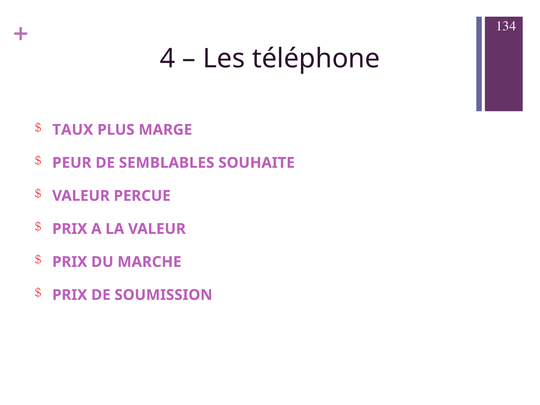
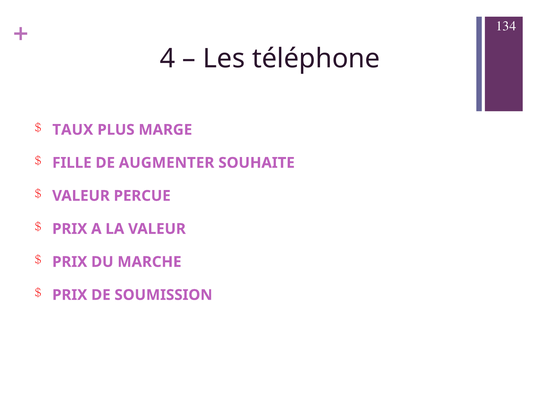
PEUR: PEUR -> FILLE
SEMBLABLES: SEMBLABLES -> AUGMENTER
